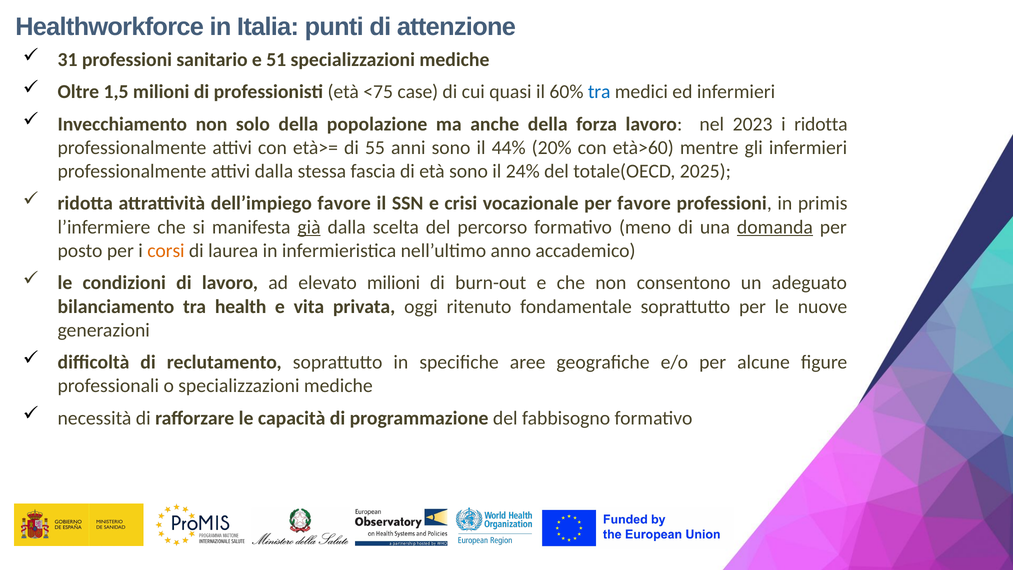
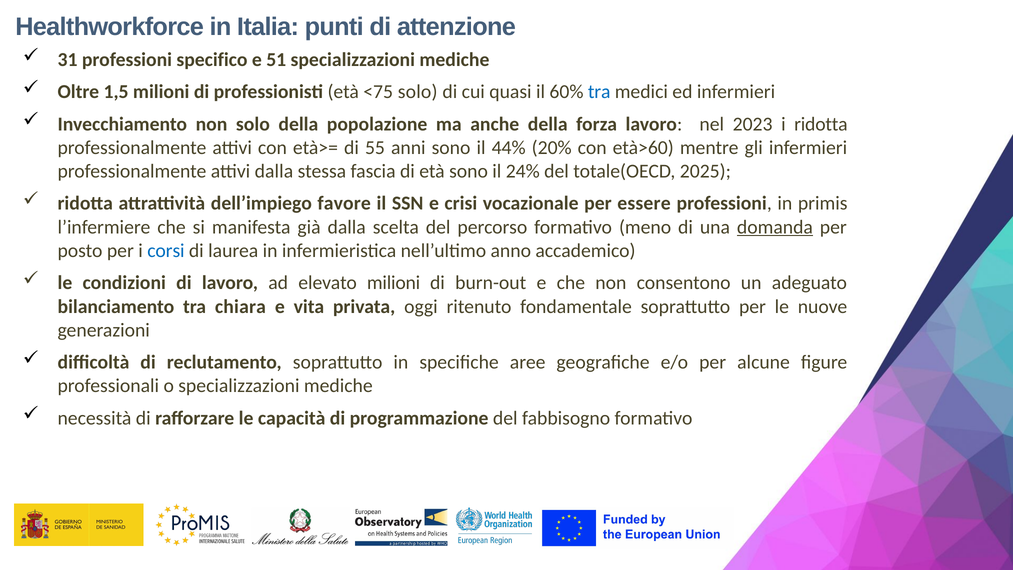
sanitario: sanitario -> specifico
<75 case: case -> solo
per favore: favore -> essere
già underline: present -> none
corsi colour: orange -> blue
health: health -> chiara
